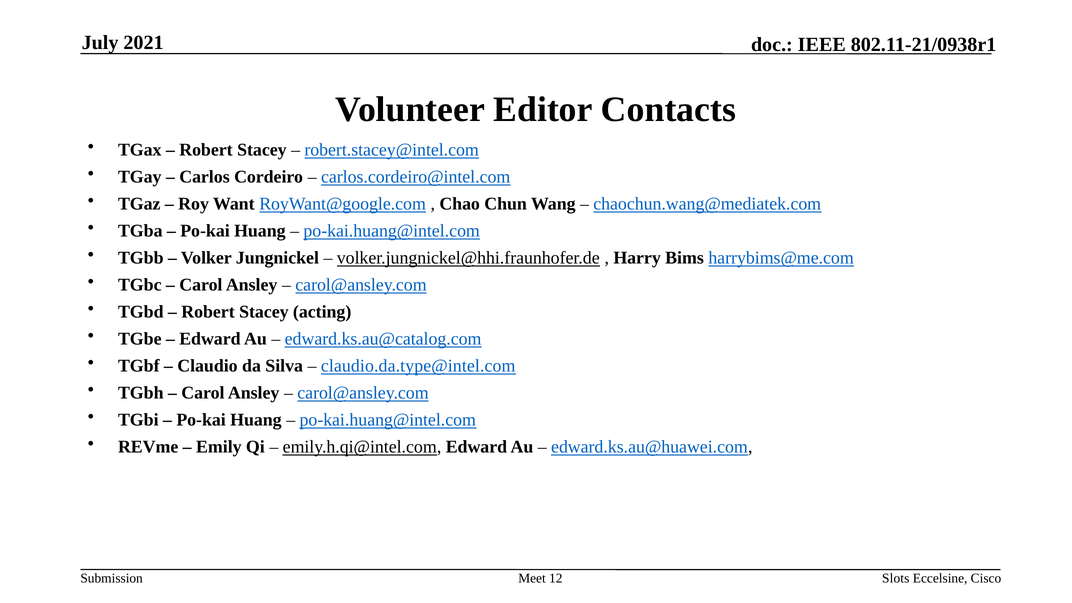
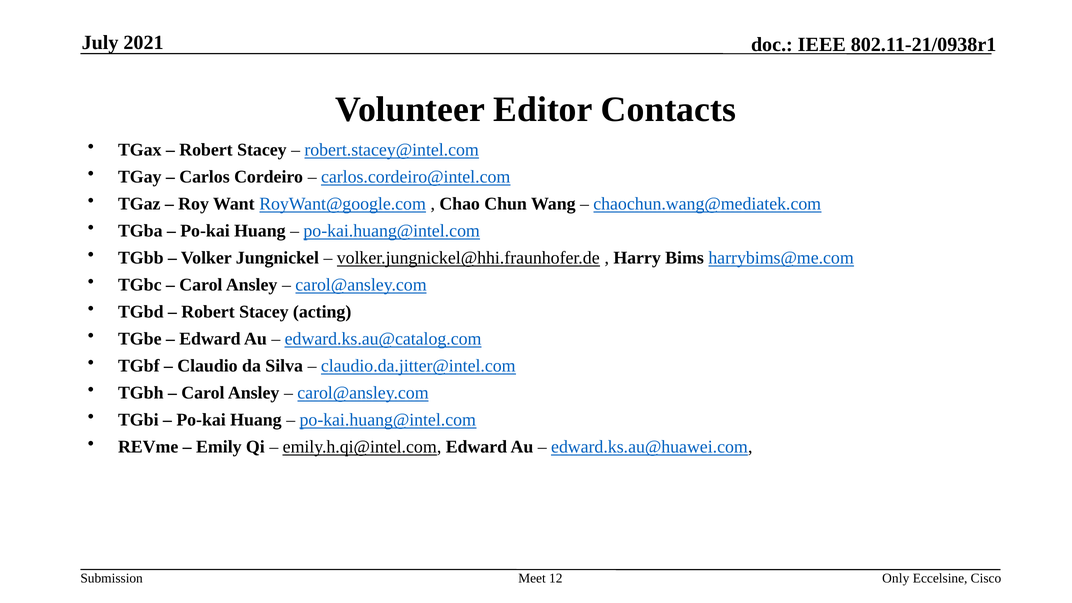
claudio.da.type@intel.com: claudio.da.type@intel.com -> claudio.da.jitter@intel.com
Slots: Slots -> Only
